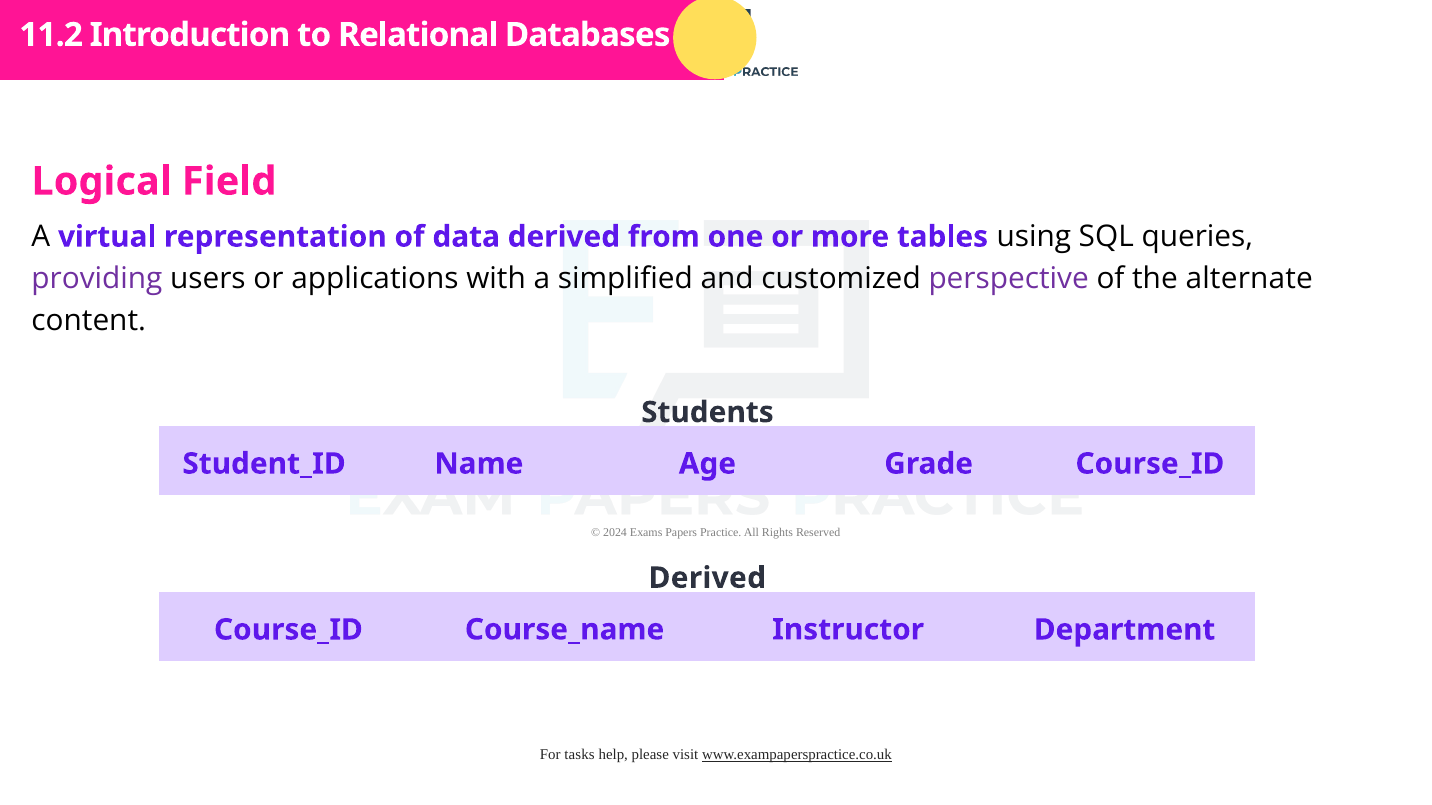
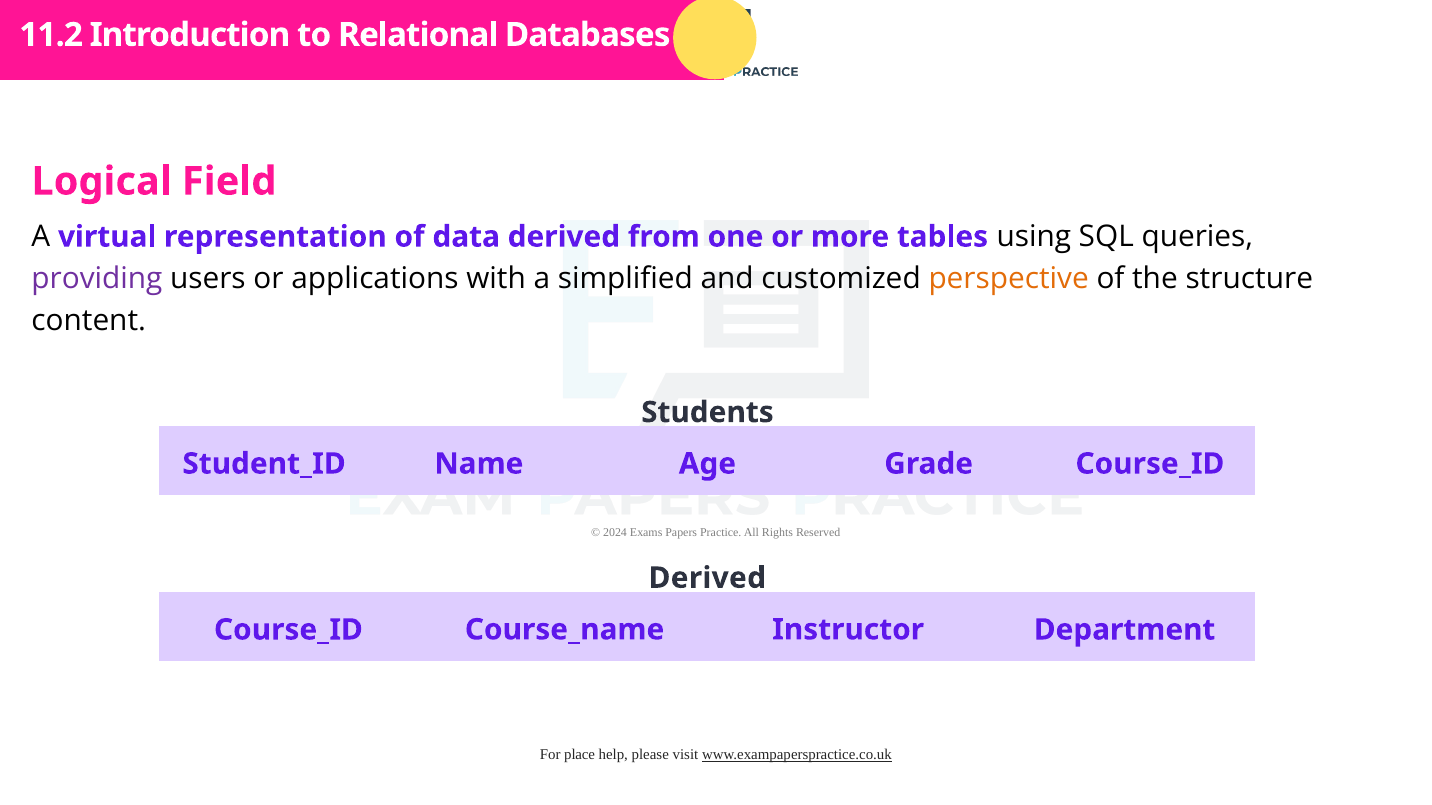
perspective colour: purple -> orange
alternate: alternate -> structure
tasks: tasks -> place
